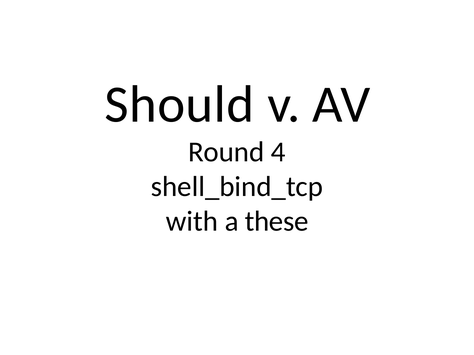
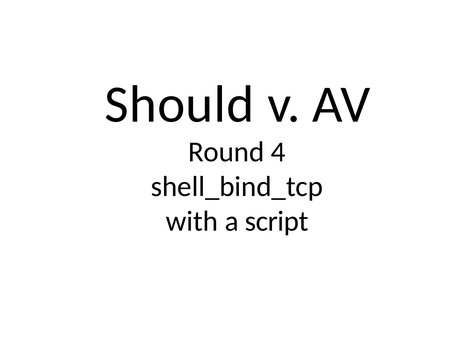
these: these -> script
